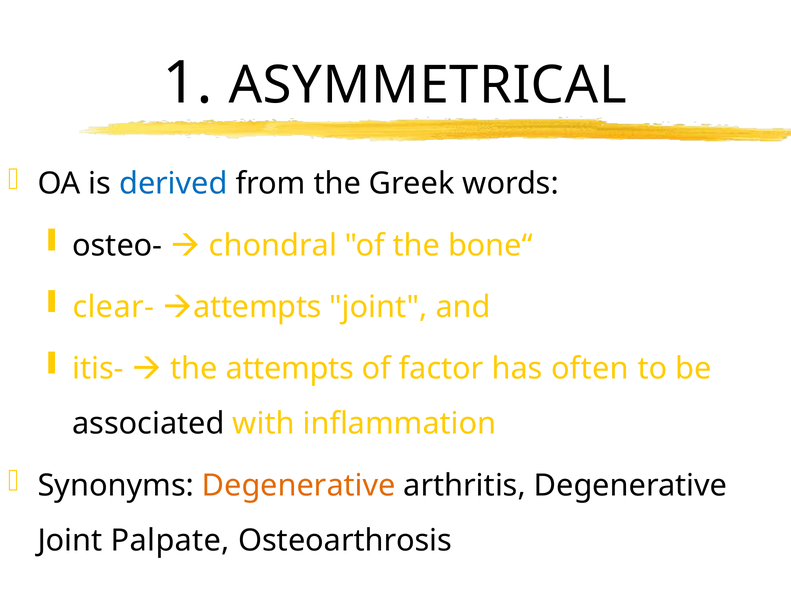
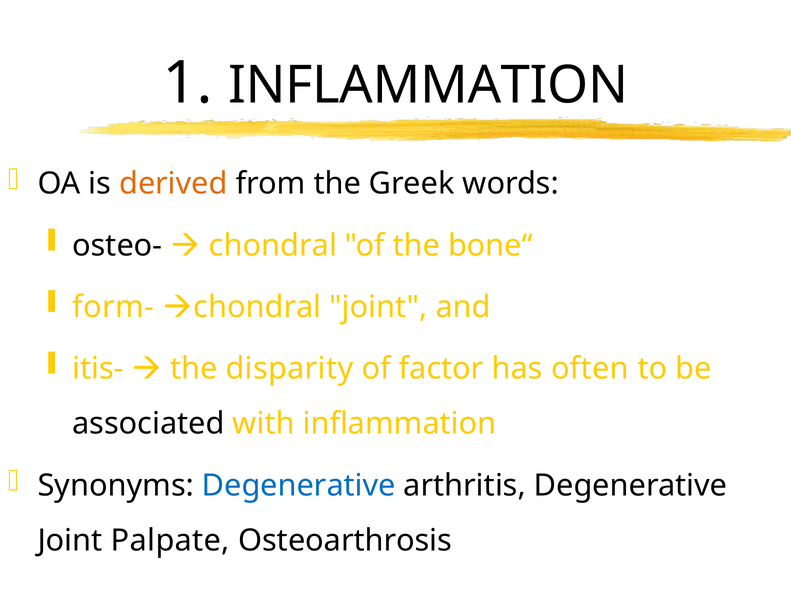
1 ASYMMETRICAL: ASYMMETRICAL -> INFLAMMATION
derived colour: blue -> orange
clear-: clear- -> form-
attempts at (257, 307): attempts -> chondral
the attempts: attempts -> disparity
Degenerative at (299, 486) colour: orange -> blue
